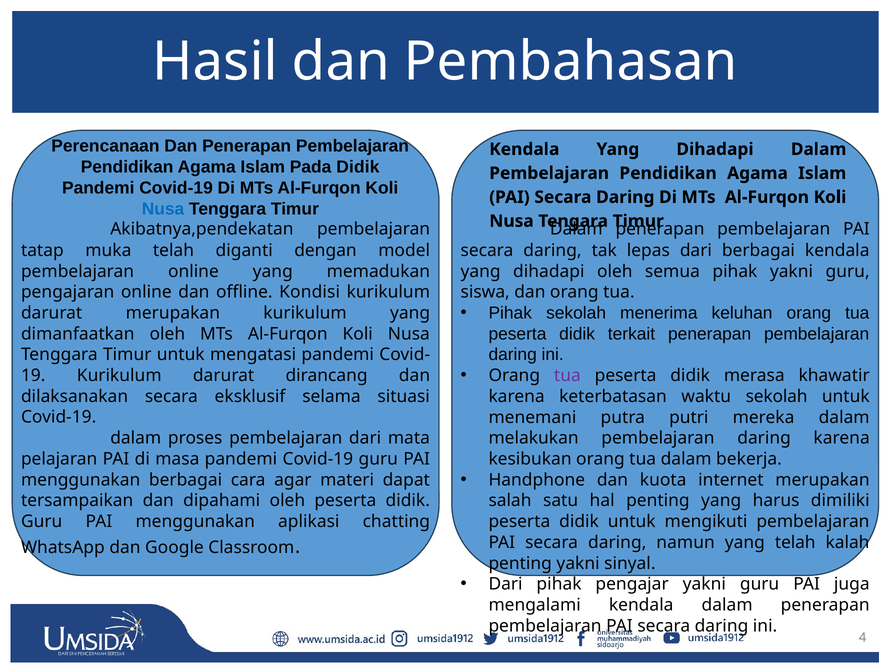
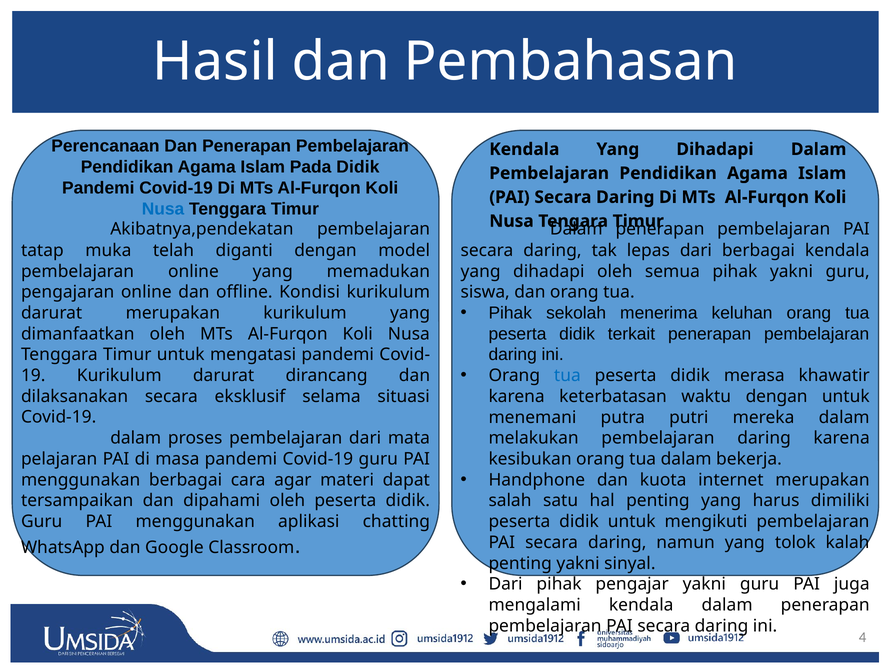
tua at (567, 375) colour: purple -> blue
waktu sekolah: sekolah -> dengan
yang telah: telah -> tolok
